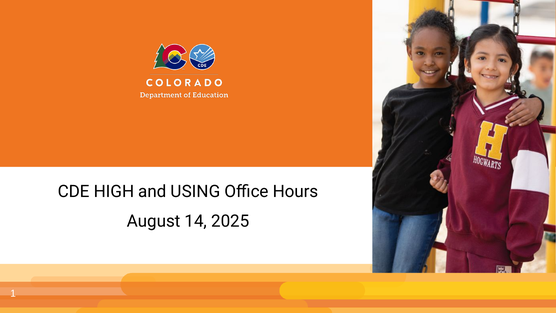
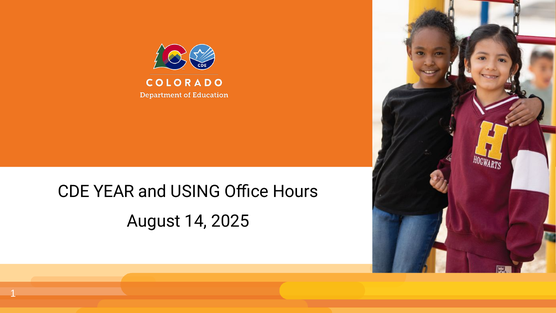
HIGH: HIGH -> YEAR
